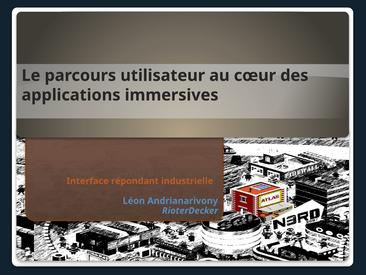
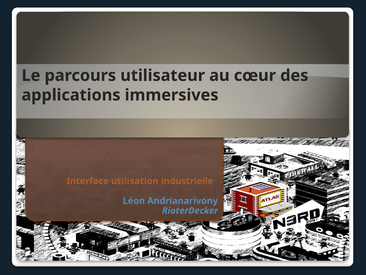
répondant: répondant -> utilisation
